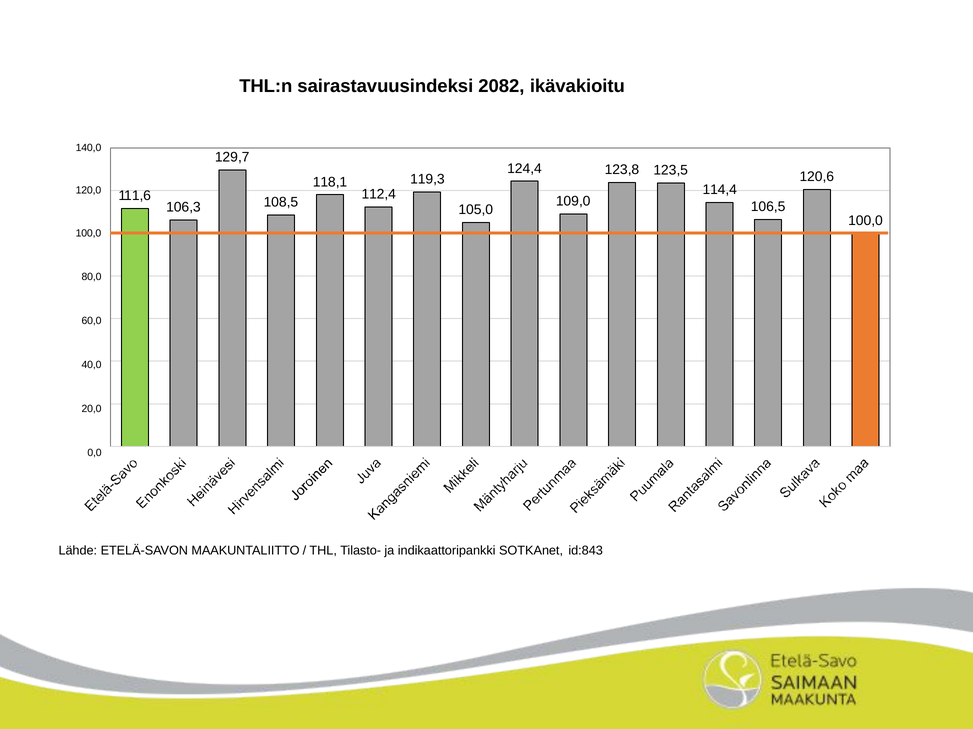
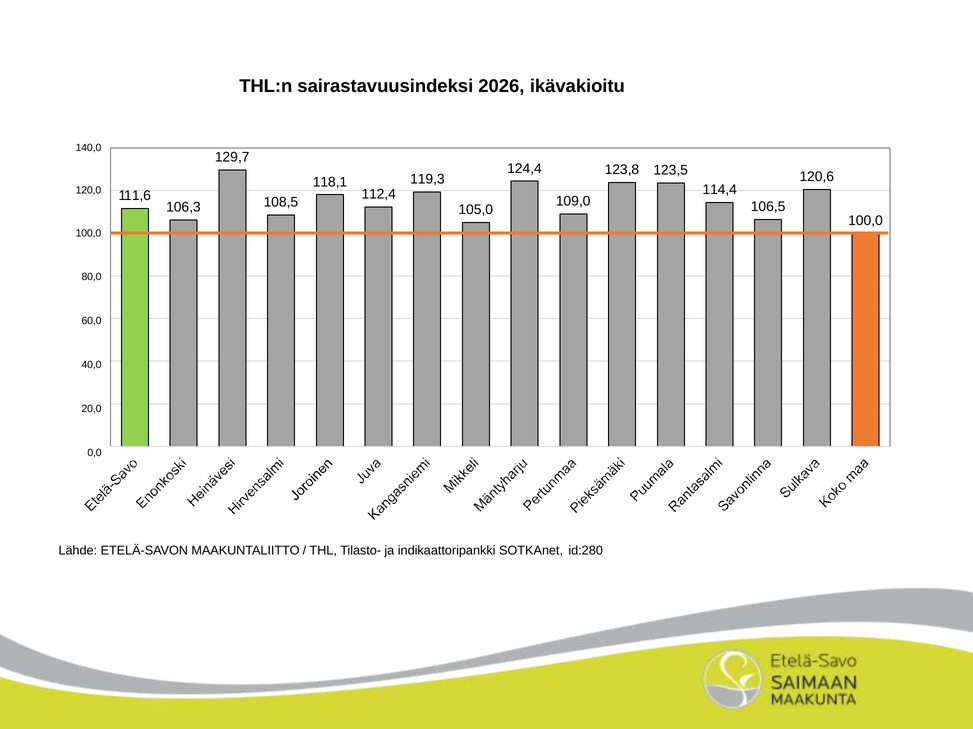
2082: 2082 -> 2026
id:843: id:843 -> id:280
